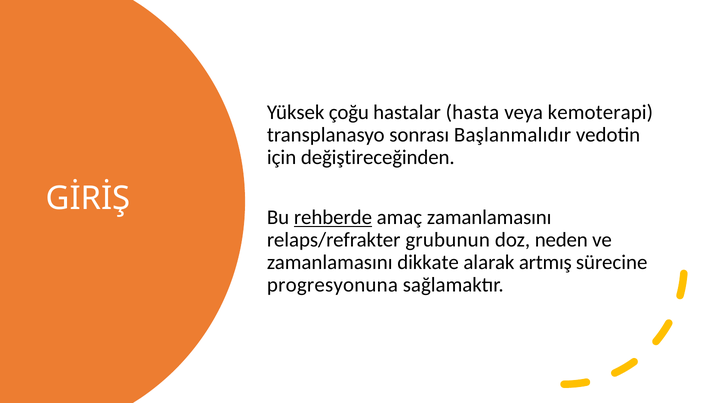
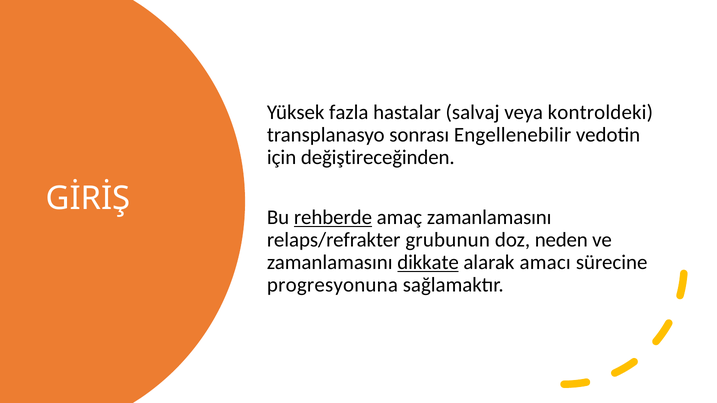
çoğu: çoğu -> fazla
hasta: hasta -> salvaj
kemoterapi: kemoterapi -> kontroldeki
Başlanmalıdır: Başlanmalıdır -> Engellenebilir
dikkate underline: none -> present
artmış: artmış -> amacı
